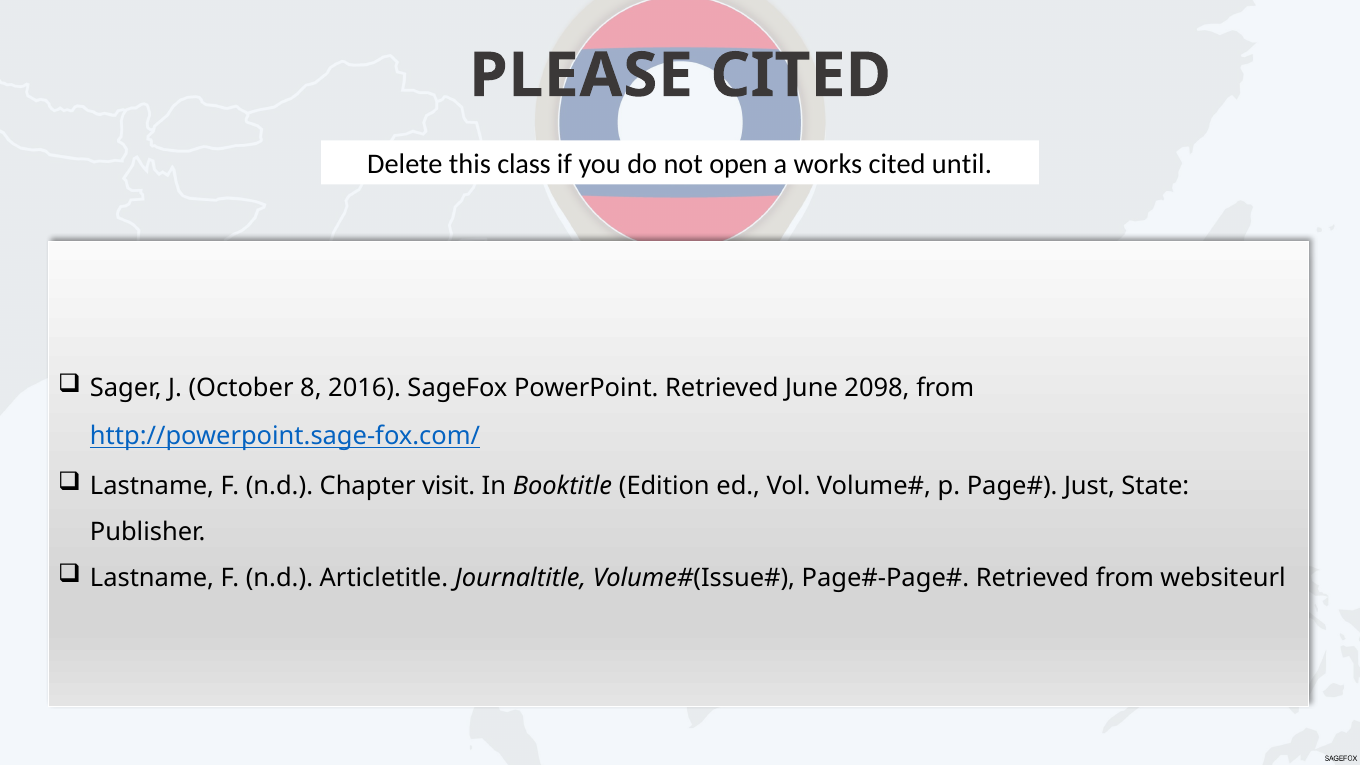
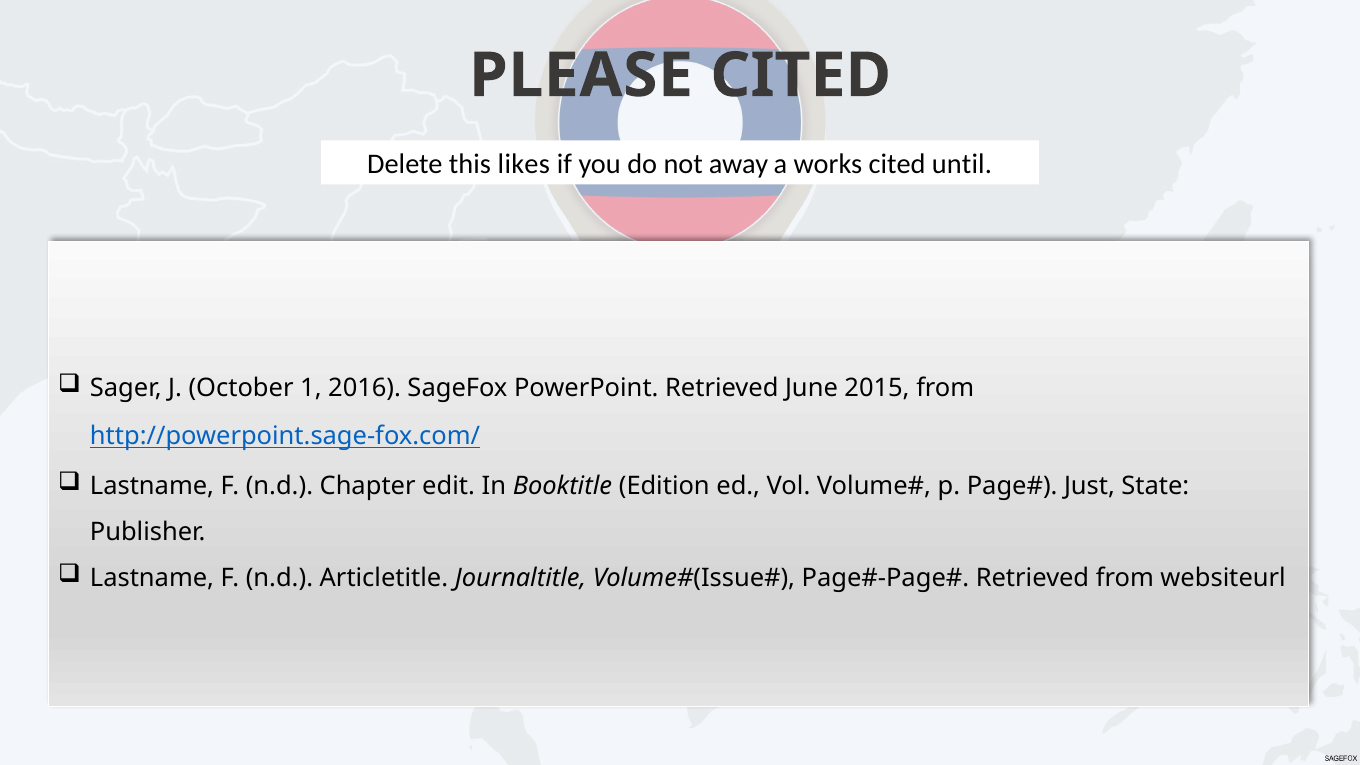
class: class -> likes
open: open -> away
8: 8 -> 1
2098: 2098 -> 2015
visit: visit -> edit
